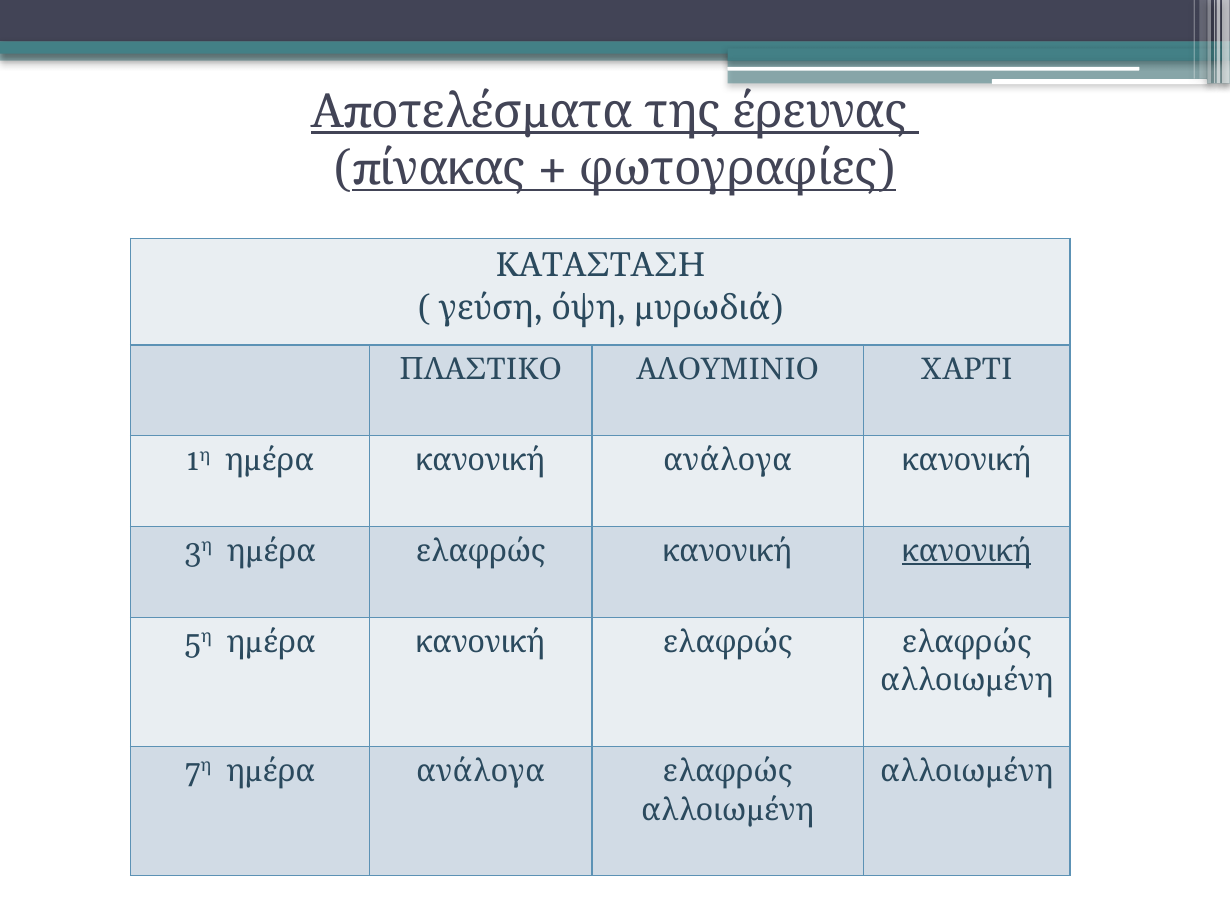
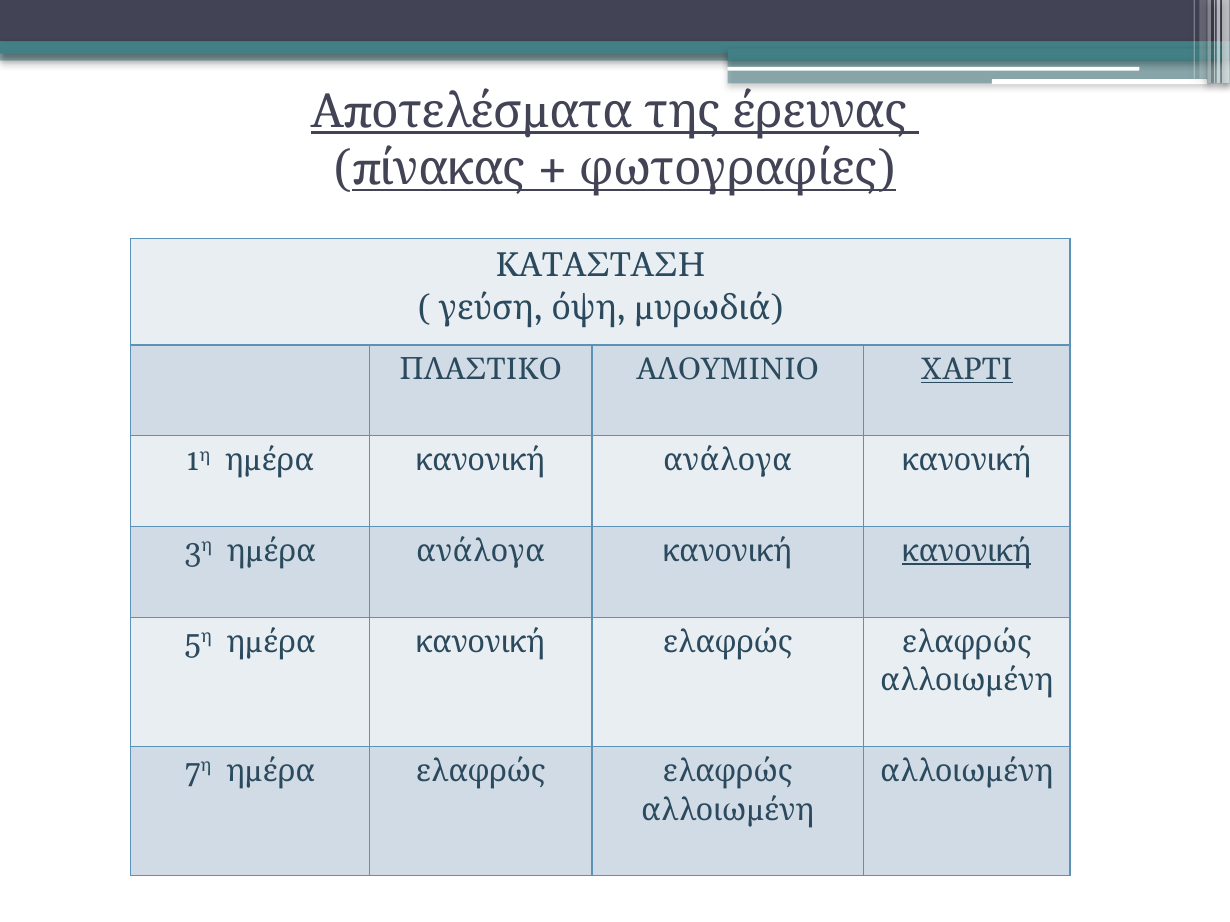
ΧΑΡΤΙ underline: none -> present
ελαφρώς at (481, 551): ελαφρώς -> ανάλογα
ανάλογα at (481, 771): ανάλογα -> ελαφρώς
